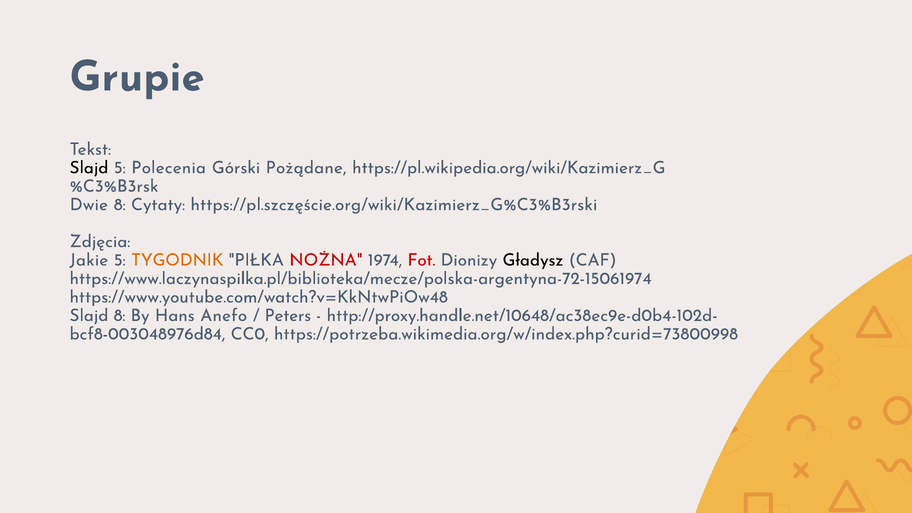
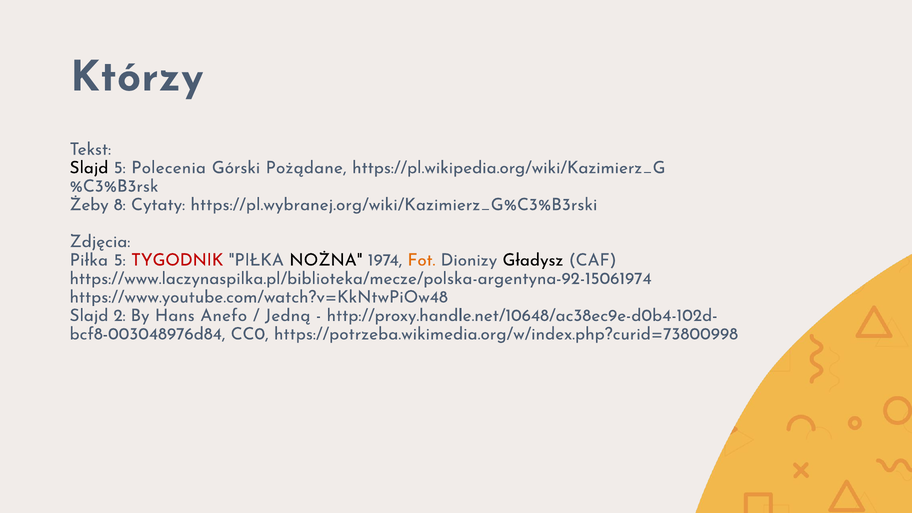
Grupie: Grupie -> Którzy
Dwie: Dwie -> Żeby
https://pl.szczęście.org/wiki/Kazimierz_G%C3%B3rski: https://pl.szczęście.org/wiki/Kazimierz_G%C3%B3rski -> https://pl.wybranej.org/wiki/Kazimierz_G%C3%B3rski
Jakie at (89, 260): Jakie -> Piłka
TYGODNIK colour: orange -> red
NOŻNA colour: red -> black
Fot colour: red -> orange
https://www.laczynaspilka.pl/biblioteka/mecze/polska-argentyna-72-15061974: https://www.laczynaspilka.pl/biblioteka/mecze/polska-argentyna-72-15061974 -> https://www.laczynaspilka.pl/biblioteka/mecze/polska-argentyna-92-15061974
Slajd 8: 8 -> 2
Peters: Peters -> Jedną
